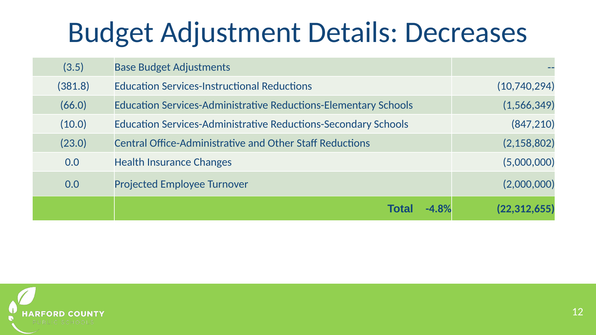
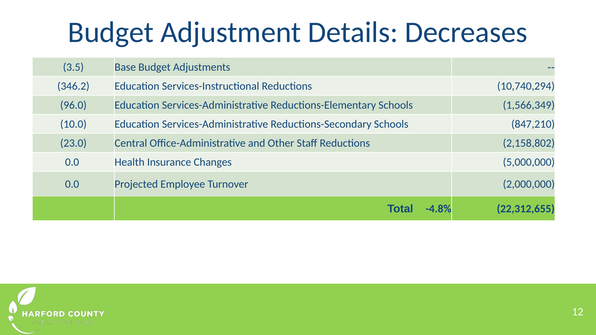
381.8: 381.8 -> 346.2
66.0: 66.0 -> 96.0
